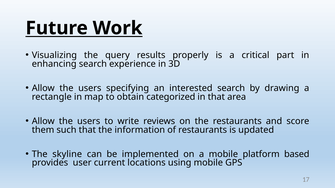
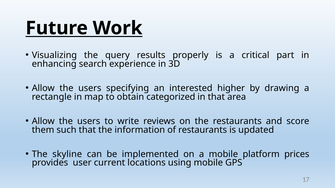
interested search: search -> higher
based: based -> prices
